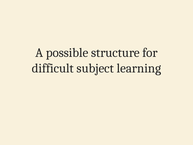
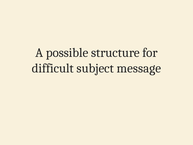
learning: learning -> message
